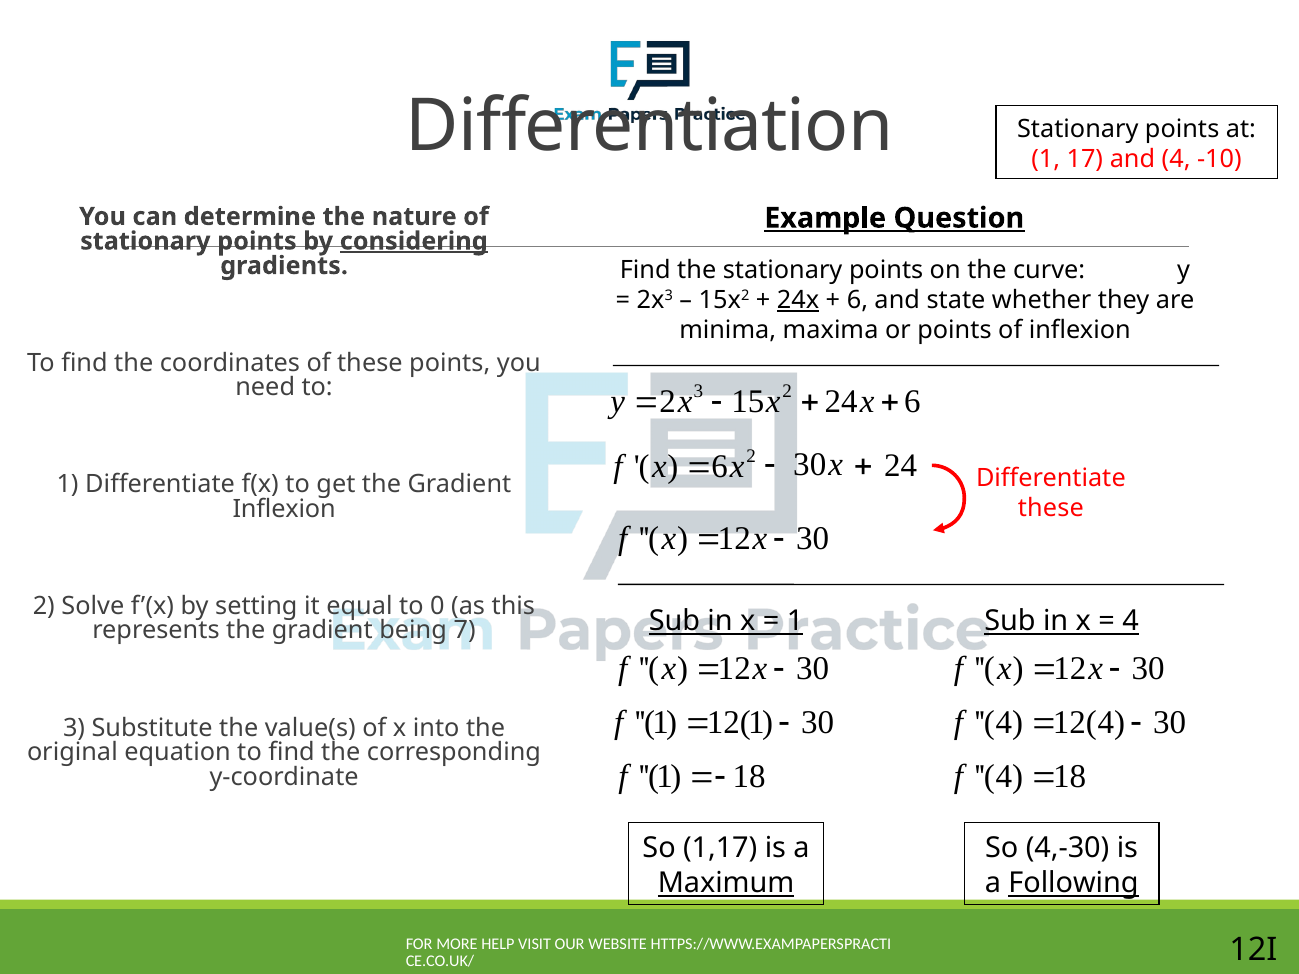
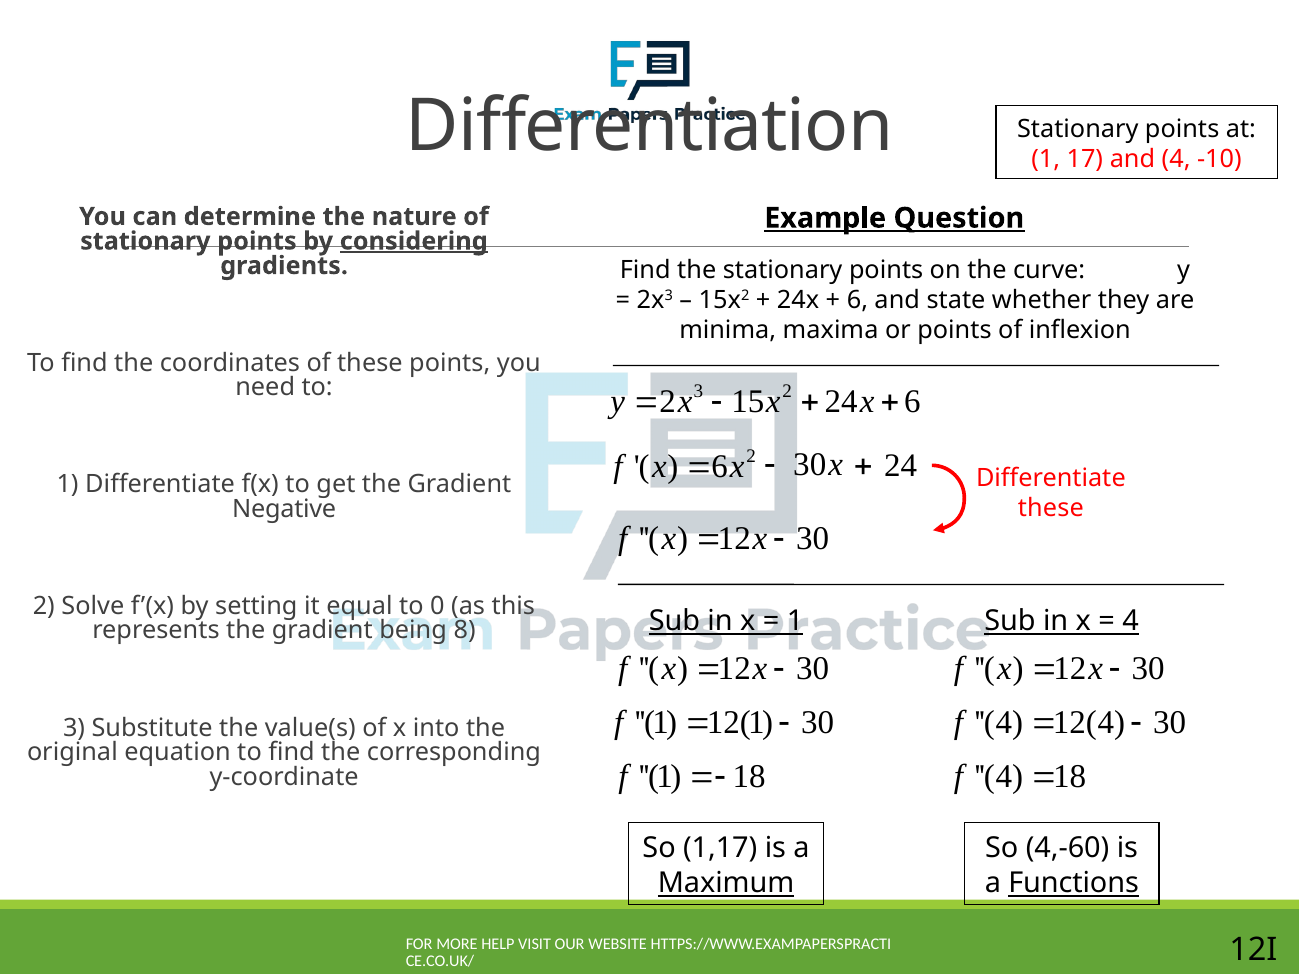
24x underline: present -> none
Inflexion at (284, 509): Inflexion -> Negative
7: 7 -> 8
4,-30: 4,-30 -> 4,-60
Following: Following -> Functions
